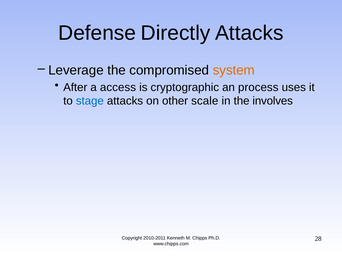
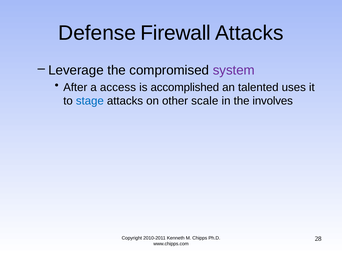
Directly: Directly -> Firewall
system colour: orange -> purple
cryptographic: cryptographic -> accomplished
process: process -> talented
